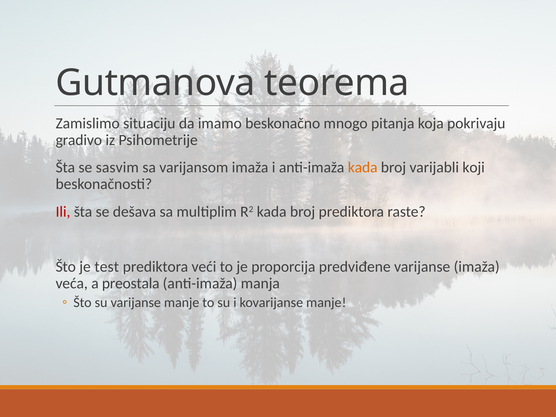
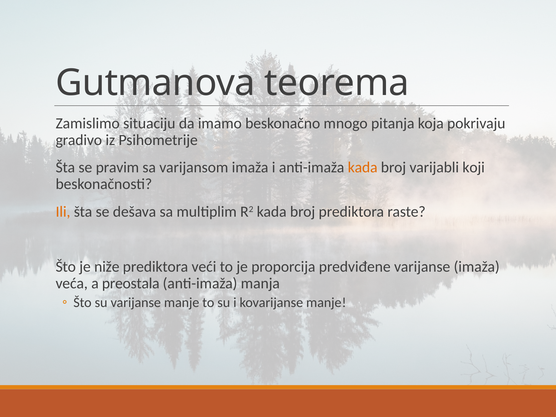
sasvim: sasvim -> pravim
Ili colour: red -> orange
test: test -> niže
